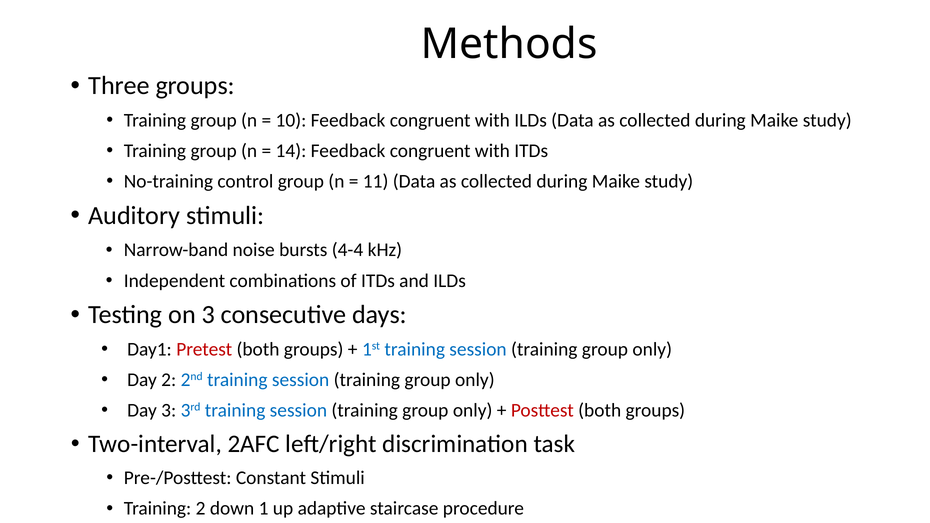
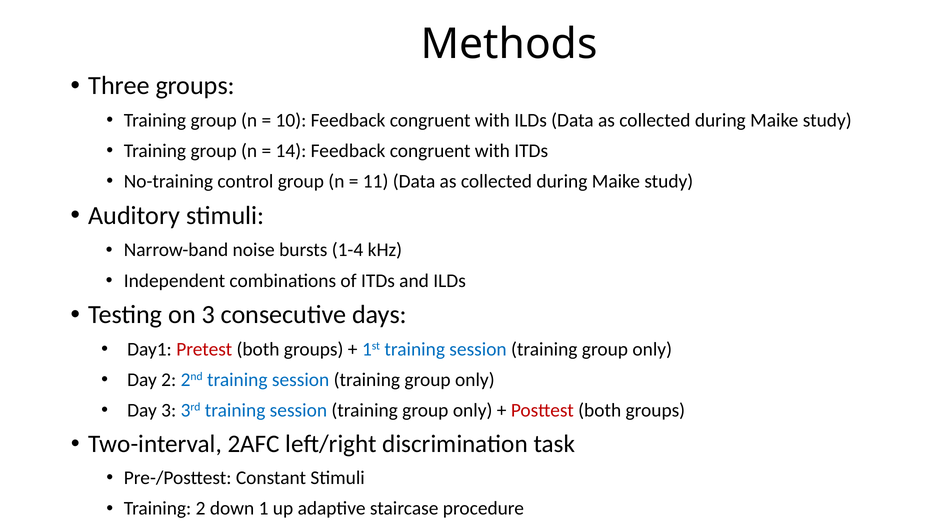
4-4: 4-4 -> 1-4
